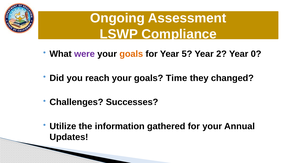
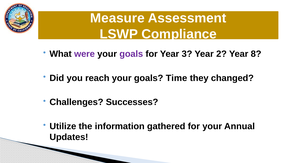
Ongoing: Ongoing -> Measure
goals at (131, 54) colour: orange -> purple
5: 5 -> 3
0: 0 -> 8
